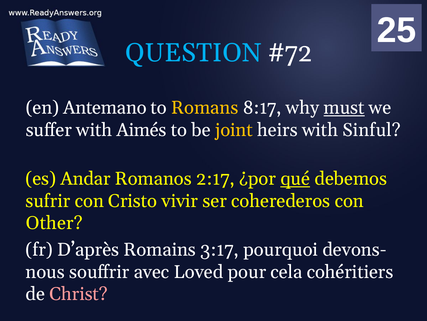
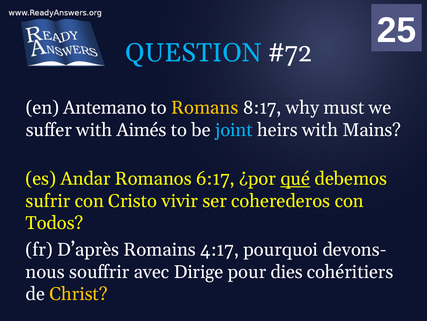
must underline: present -> none
joint colour: yellow -> light blue
Sinful: Sinful -> Mains
2:17: 2:17 -> 6:17
Other: Other -> Todos
3:17: 3:17 -> 4:17
Loved: Loved -> Dirige
cela: cela -> dies
Christ colour: pink -> yellow
